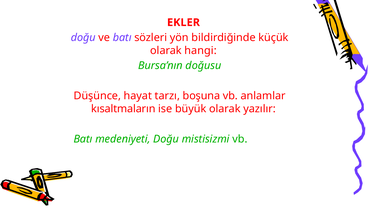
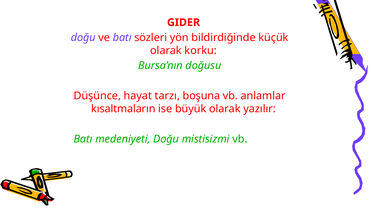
EKLER: EKLER -> GIDER
hangi: hangi -> korku
